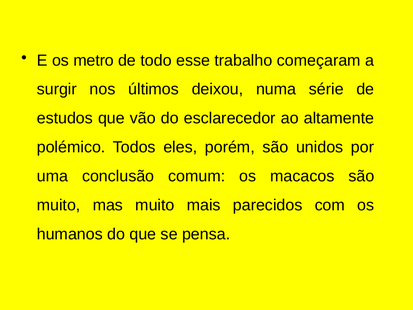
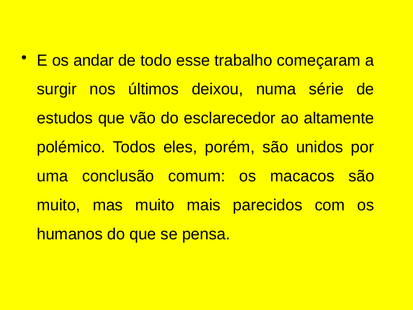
metro: metro -> andar
